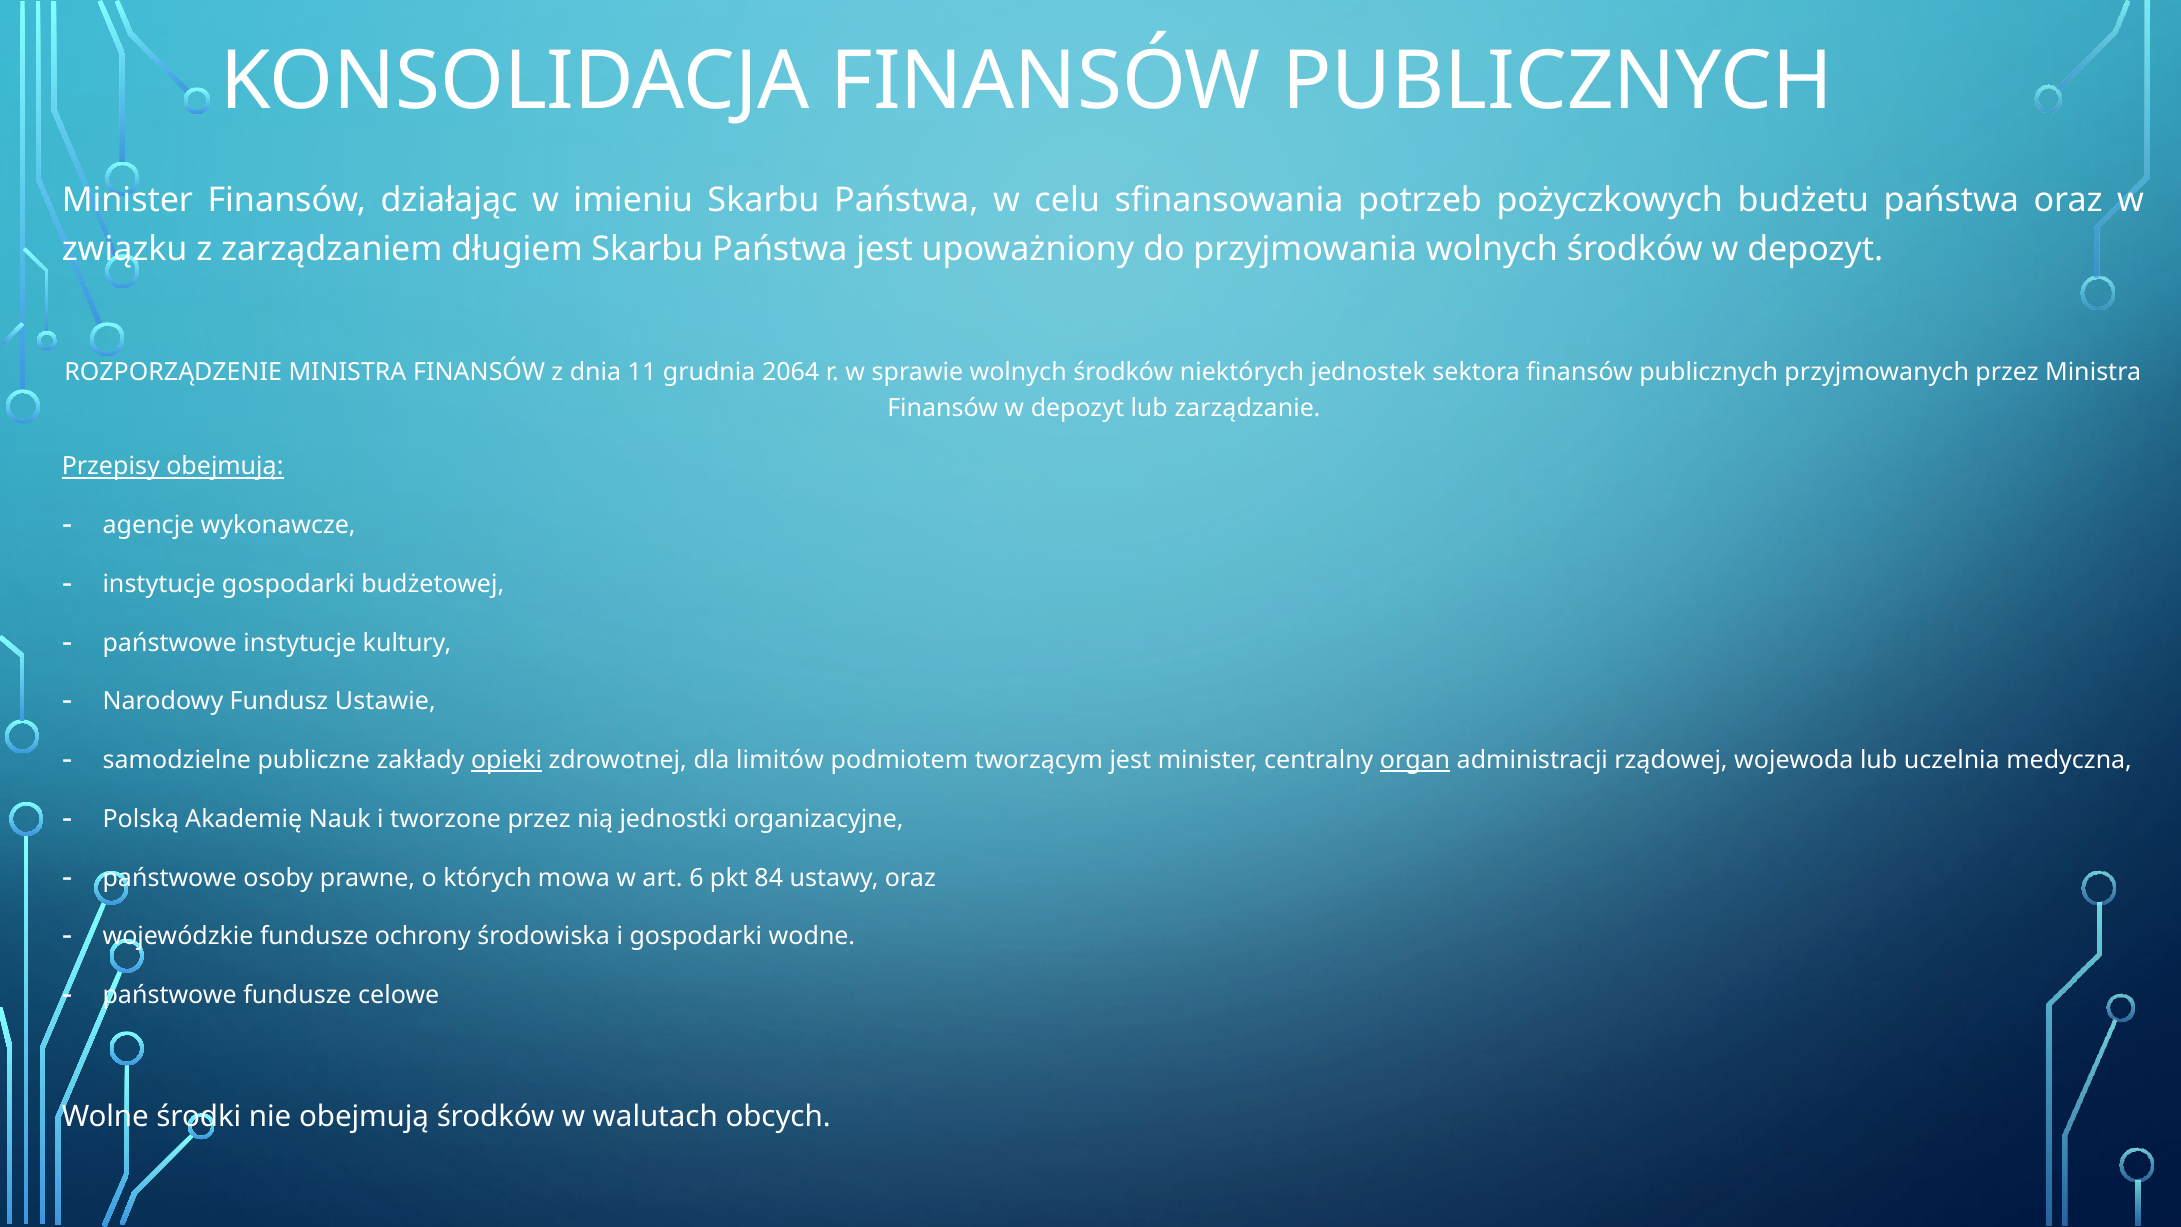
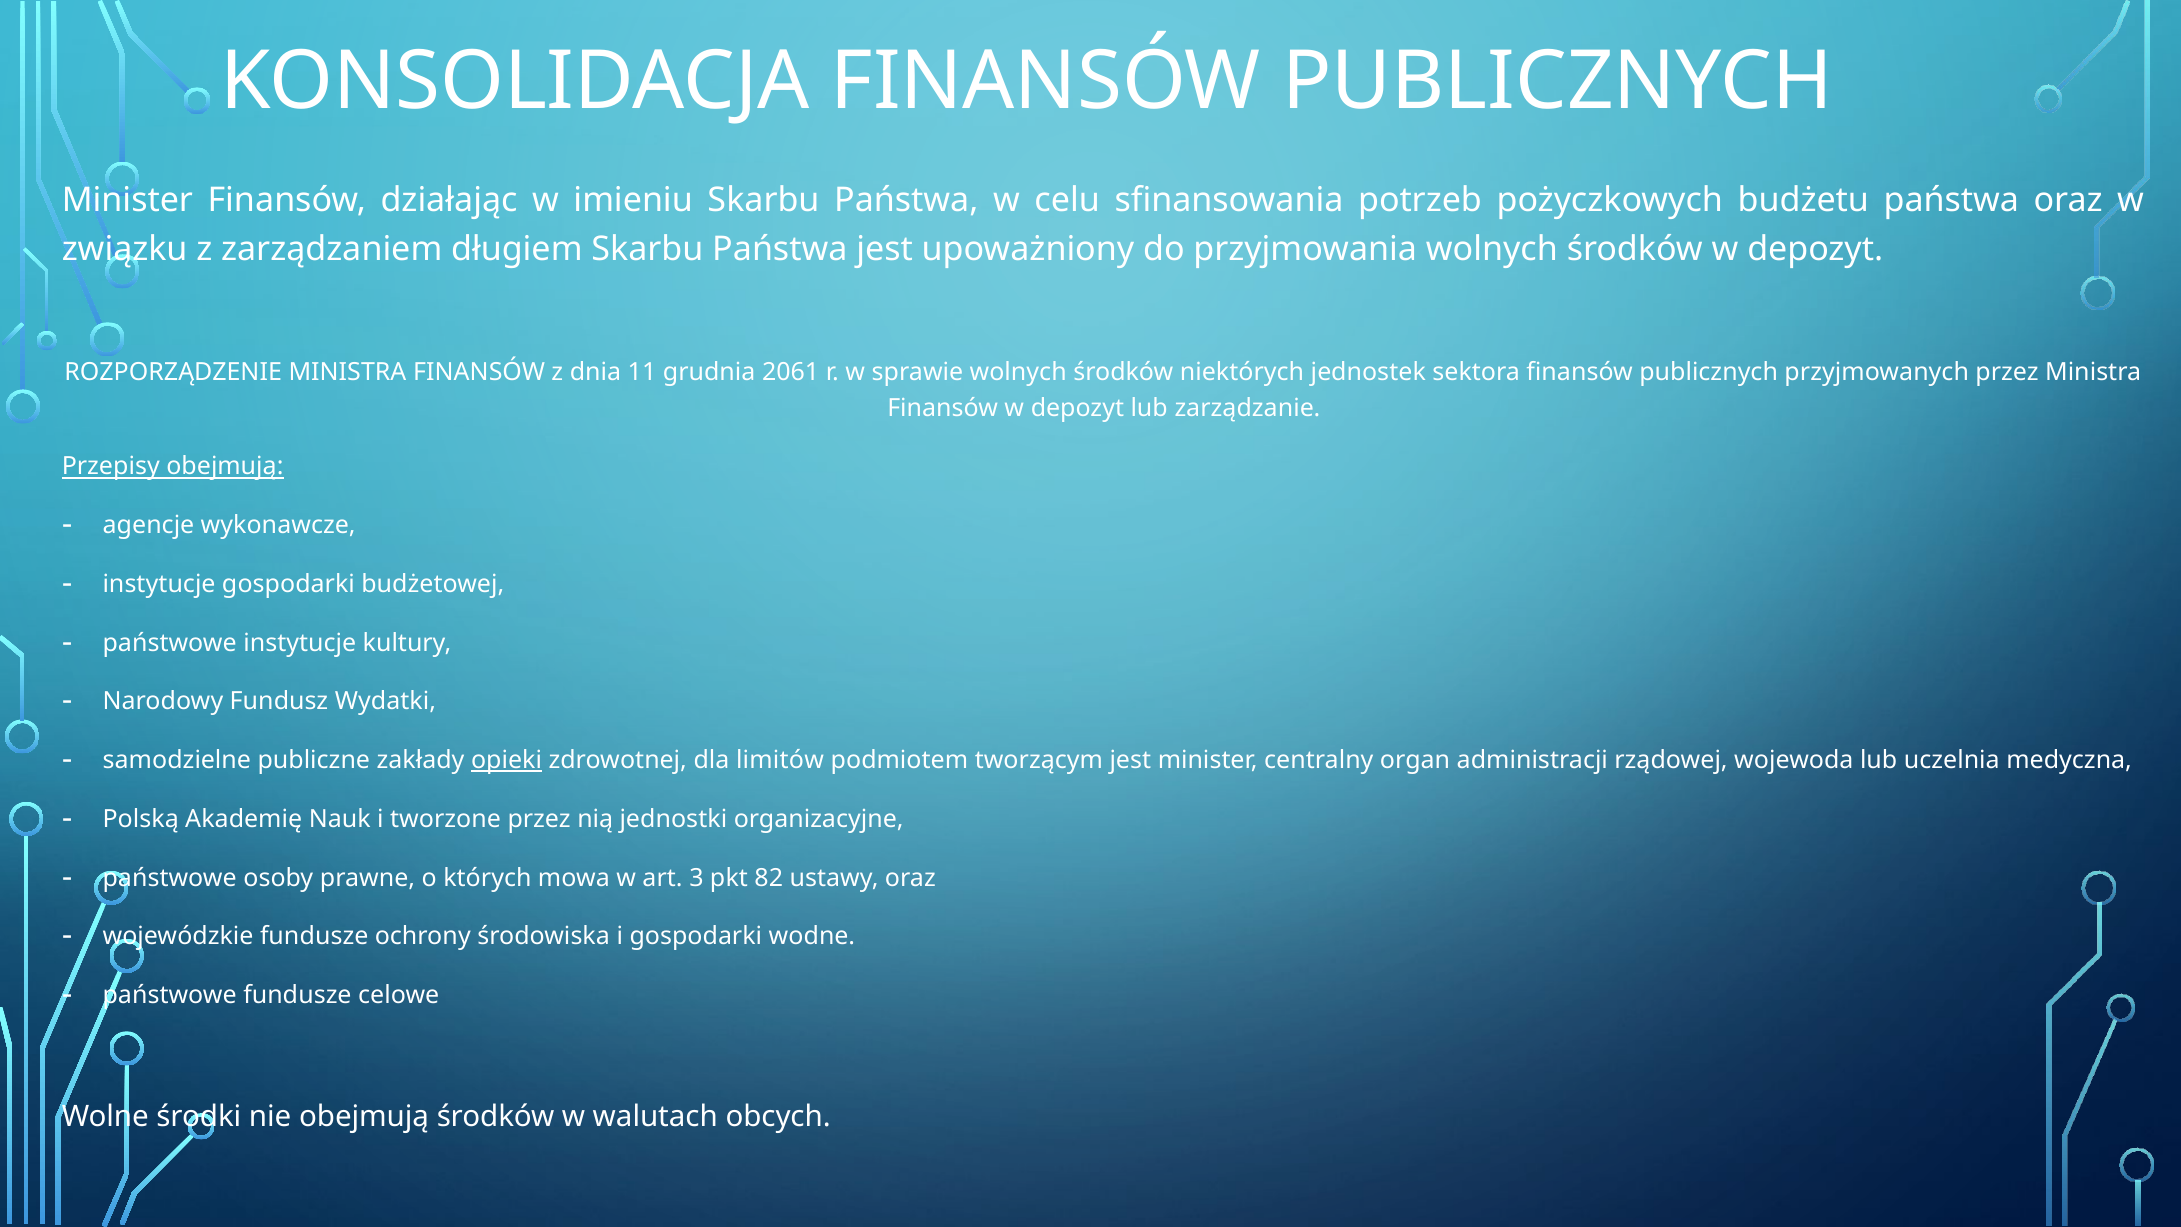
2064: 2064 -> 2061
Ustawie: Ustawie -> Wydatki
organ underline: present -> none
6: 6 -> 3
84: 84 -> 82
